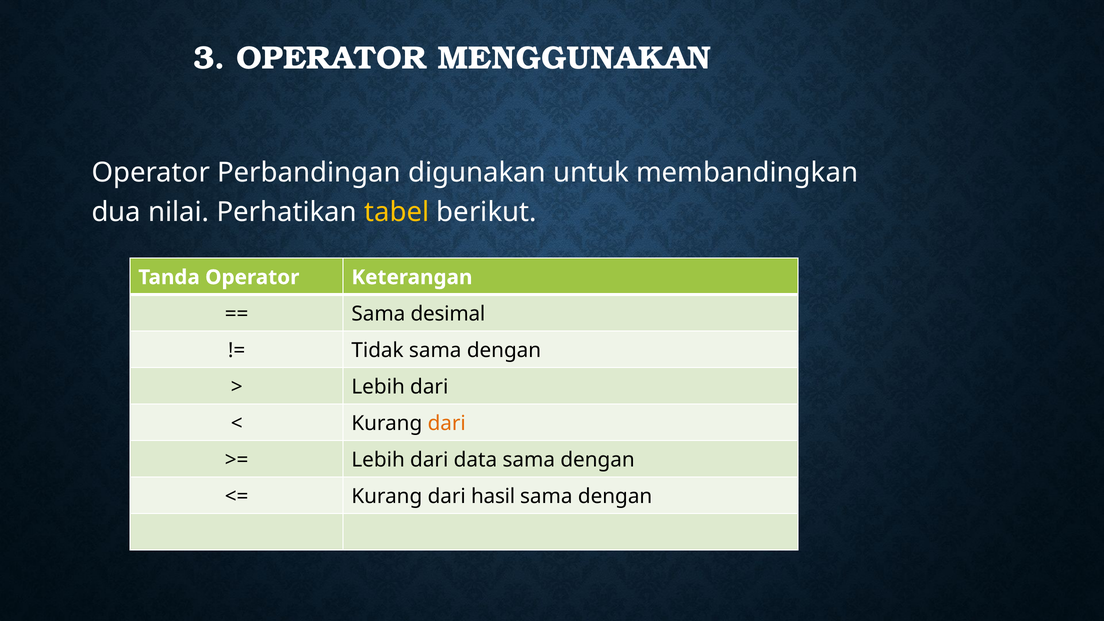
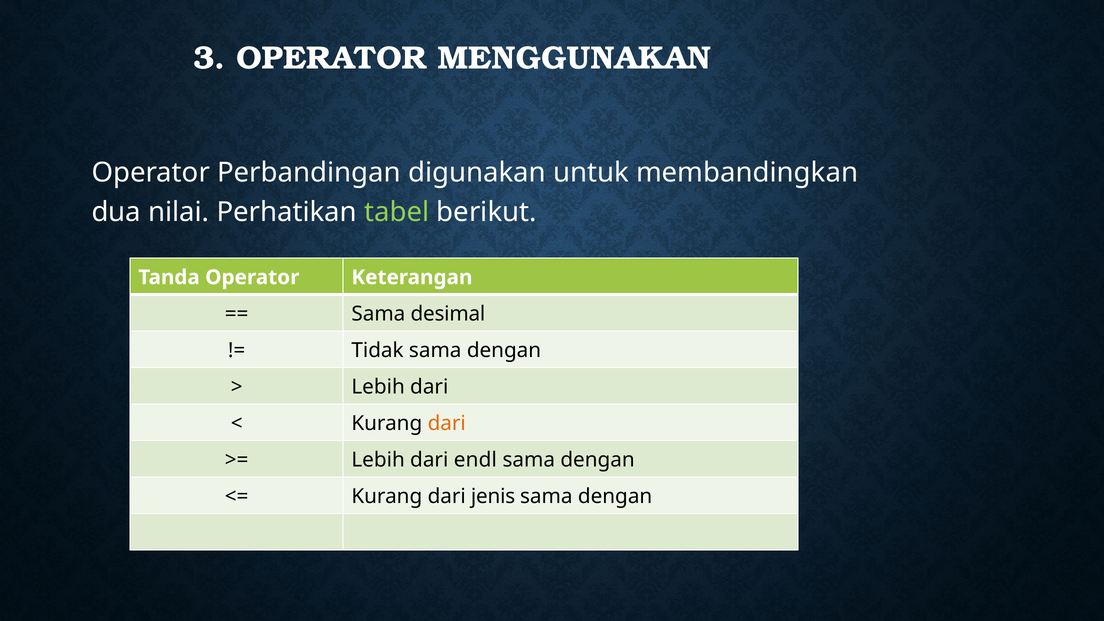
tabel colour: yellow -> light green
data: data -> endl
hasil: hasil -> jenis
